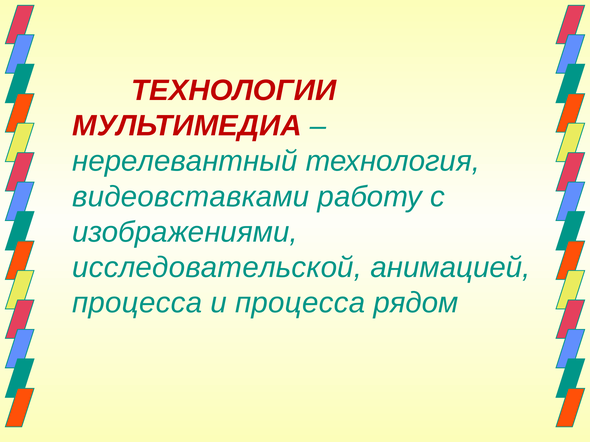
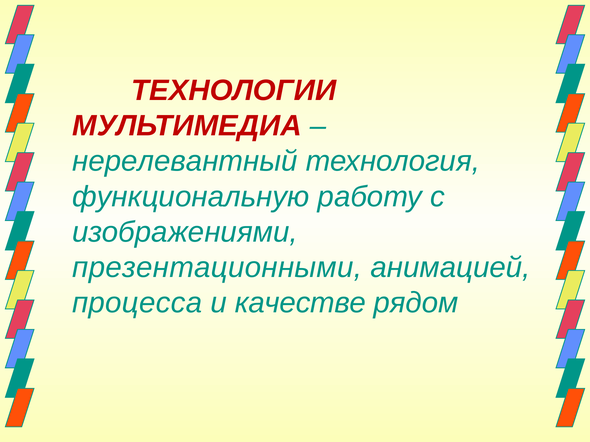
видеовставками: видеовставками -> функциональную
исследовательской: исследовательской -> презентационными
и процесса: процесса -> качестве
